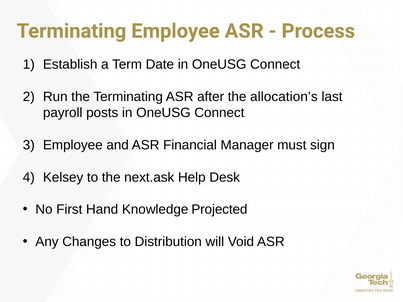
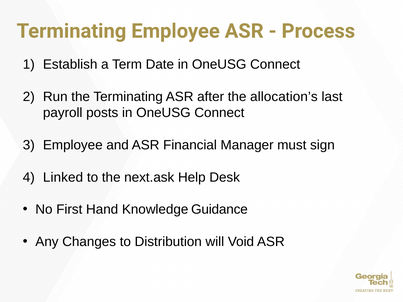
Kelsey: Kelsey -> Linked
Projected: Projected -> Guidance
